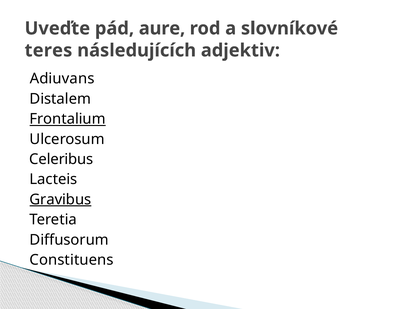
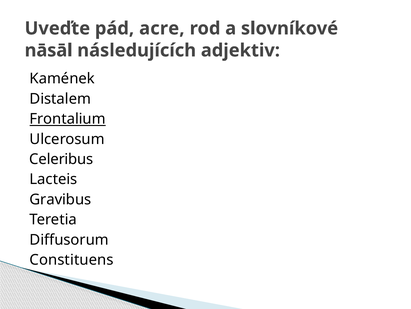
aure: aure -> acre
teres: teres -> nāsāl
Adiuvans: Adiuvans -> Kamének
Gravibus underline: present -> none
